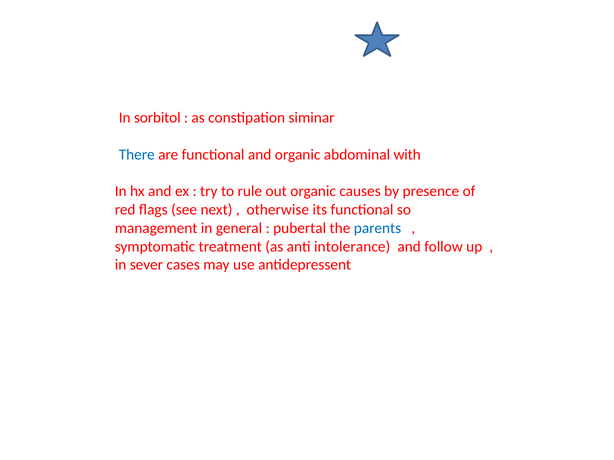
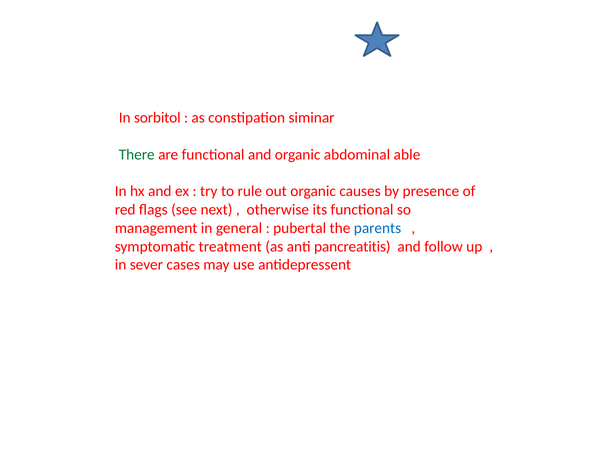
There colour: blue -> green
with: with -> able
intolerance: intolerance -> pancreatitis
